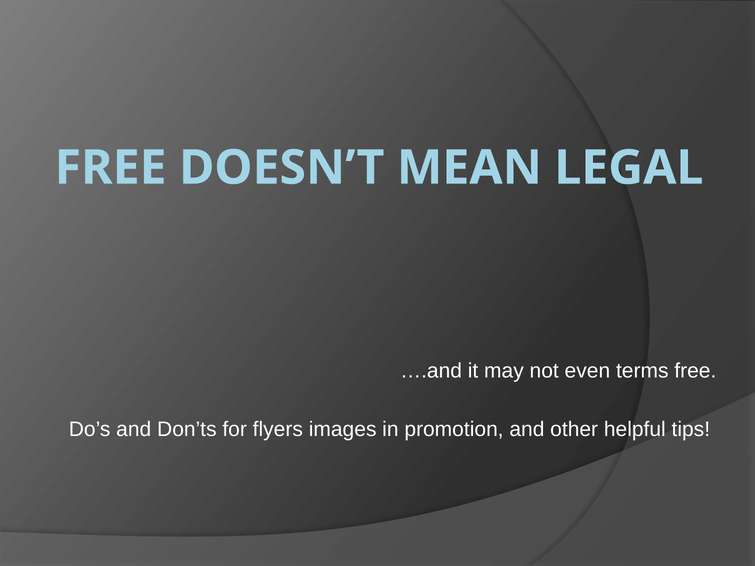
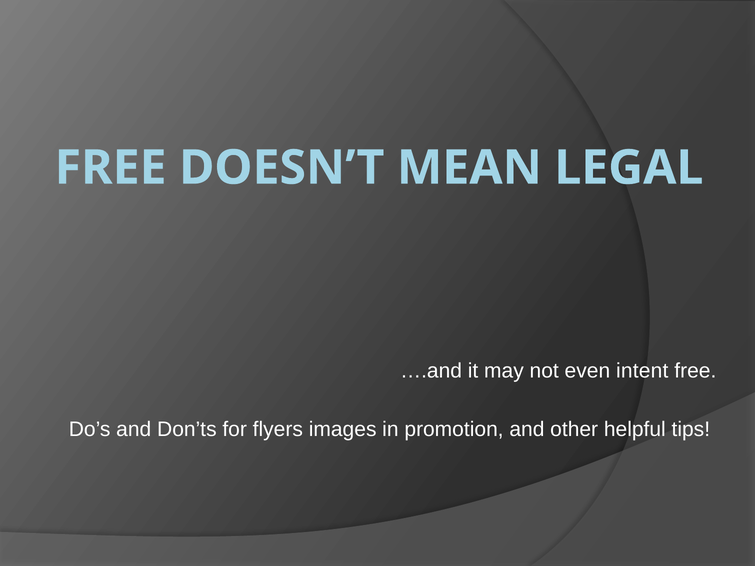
terms: terms -> intent
